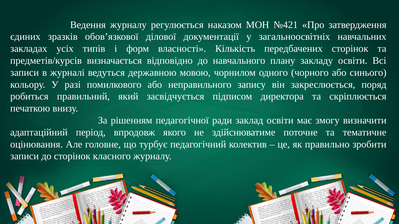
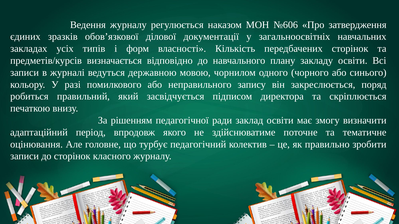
№421: №421 -> №606
